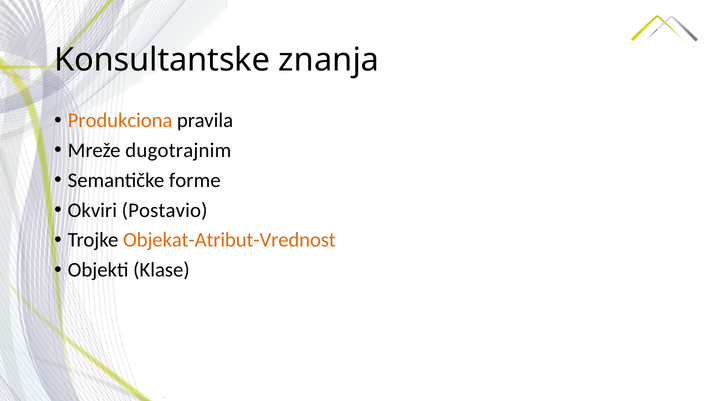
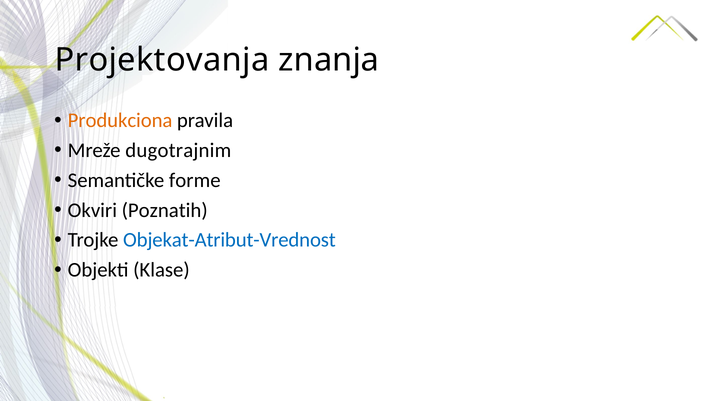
Konsultantske: Konsultantske -> Projektovanja
Postavio: Postavio -> Poznatih
Objekat-Atribut-Vrednost colour: orange -> blue
